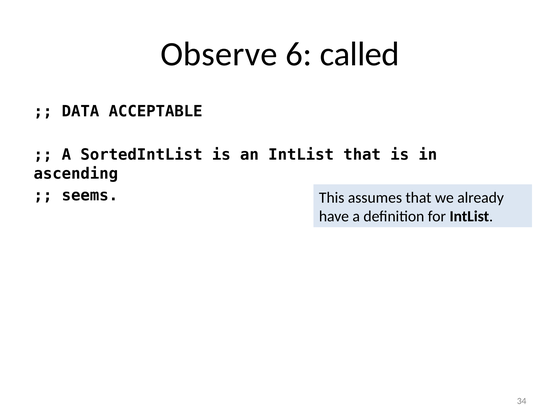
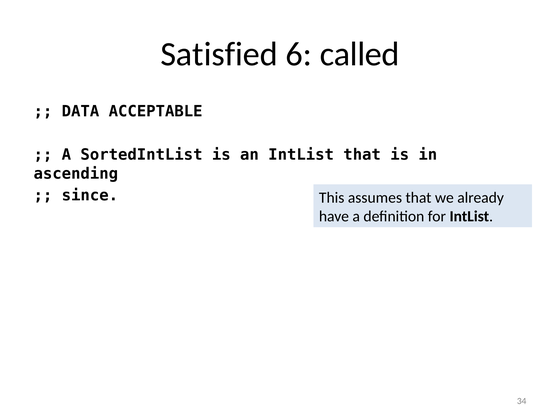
Observe: Observe -> Satisfied
seems: seems -> since
